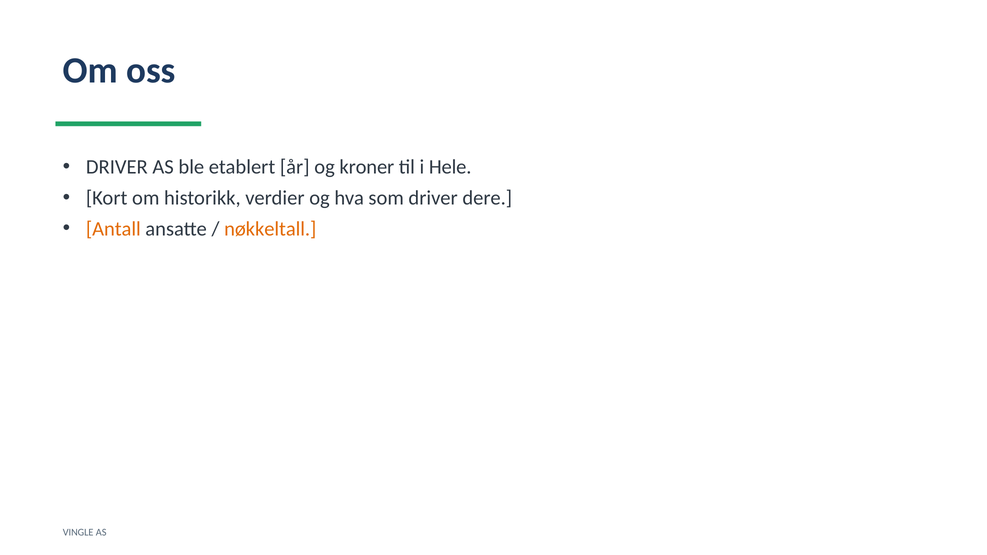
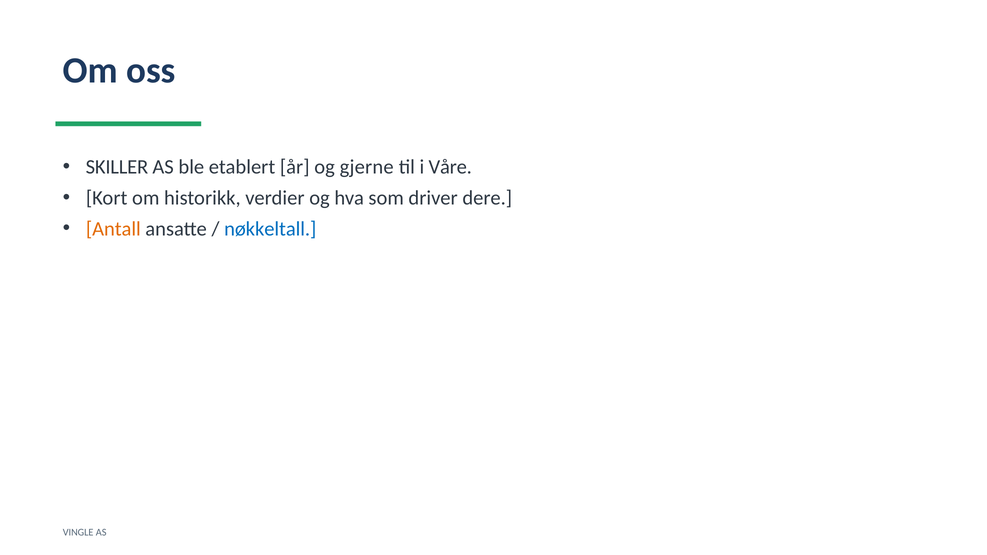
DRIVER at (117, 167): DRIVER -> SKILLER
kroner: kroner -> gjerne
Hele: Hele -> Våre
nøkkeltall colour: orange -> blue
